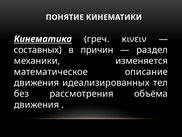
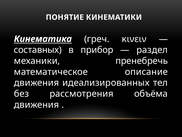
причин: причин -> прибор
изменяется: изменяется -> пренебречь
